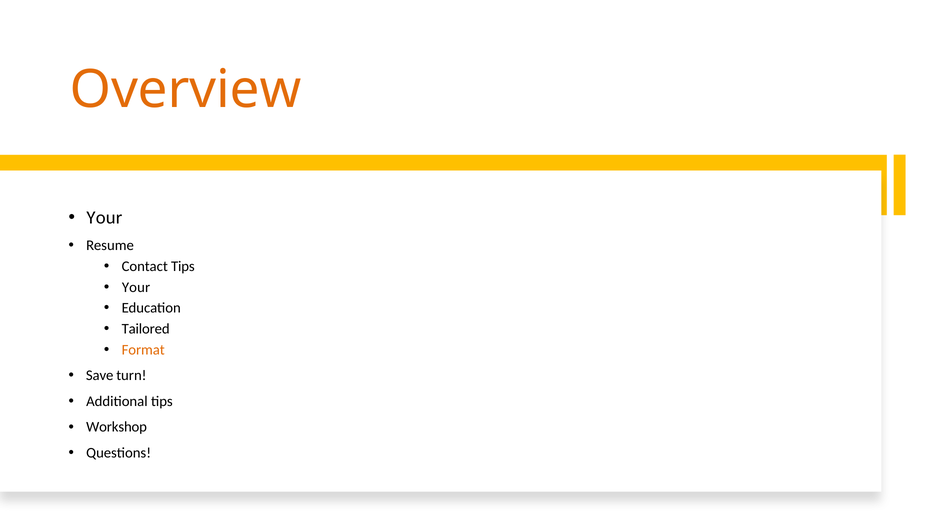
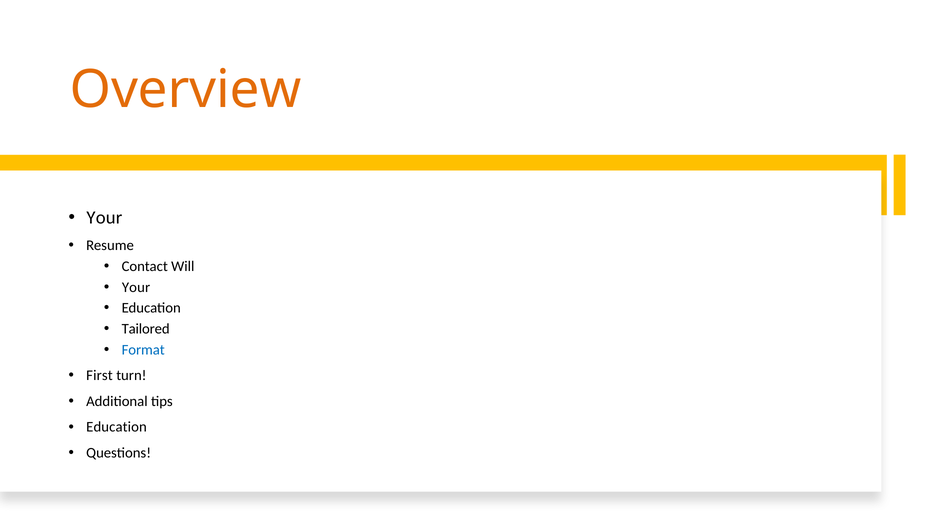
Contact Tips: Tips -> Will
Format colour: orange -> blue
Save: Save -> First
Workshop at (117, 427): Workshop -> Education
